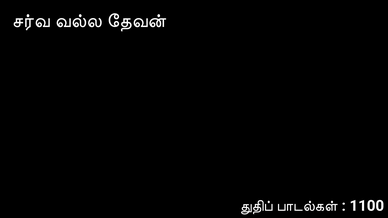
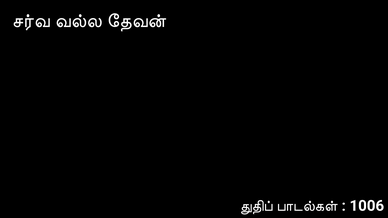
1100: 1100 -> 1006
